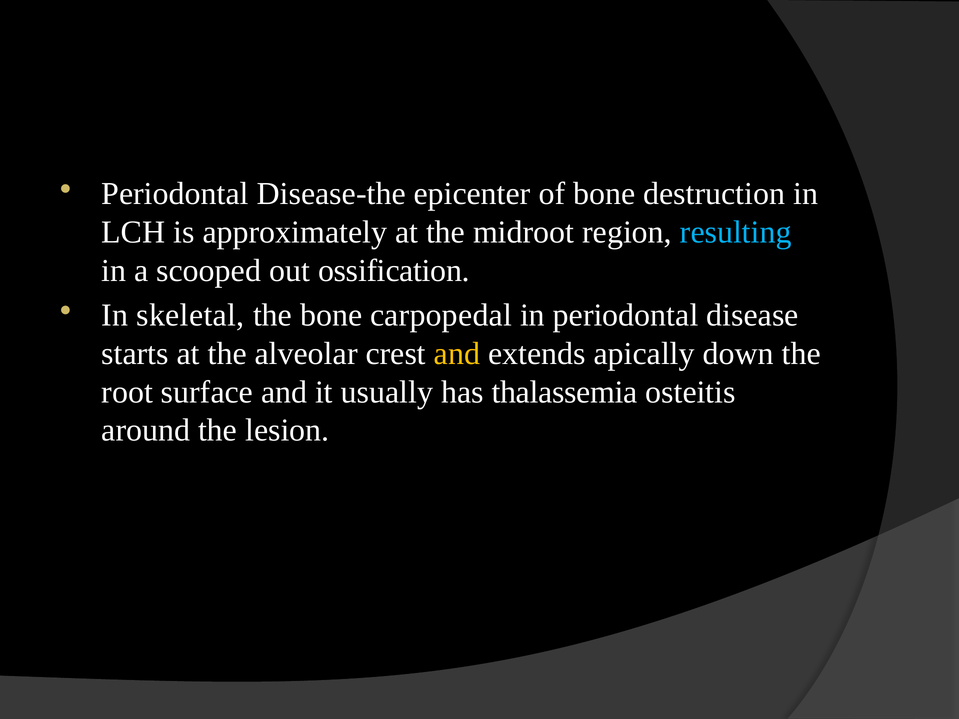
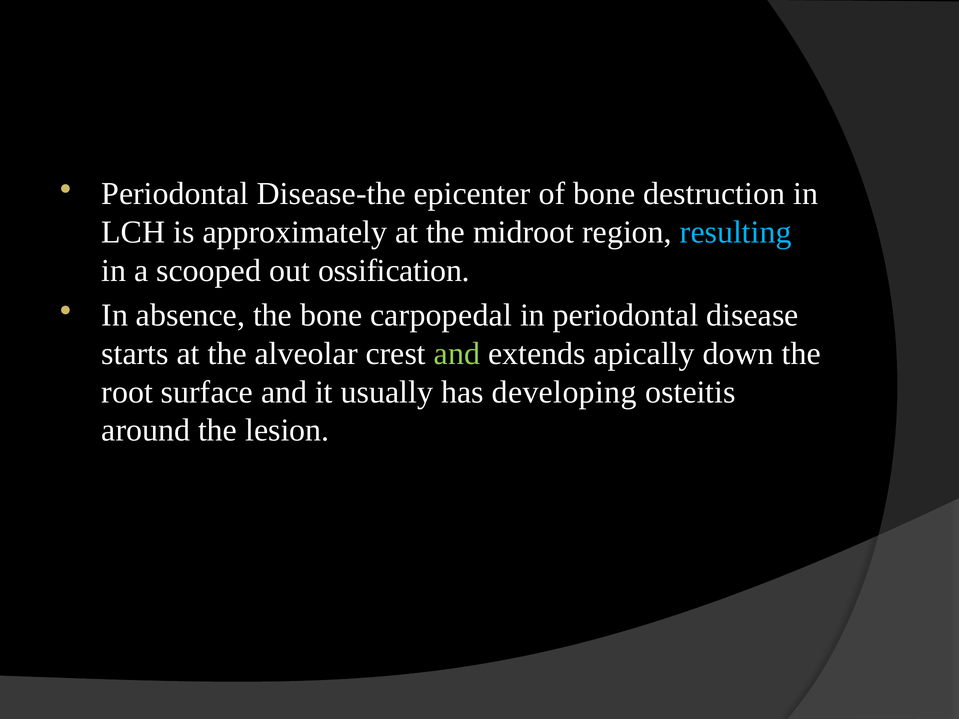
skeletal: skeletal -> absence
and at (457, 354) colour: yellow -> light green
thalassemia: thalassemia -> developing
